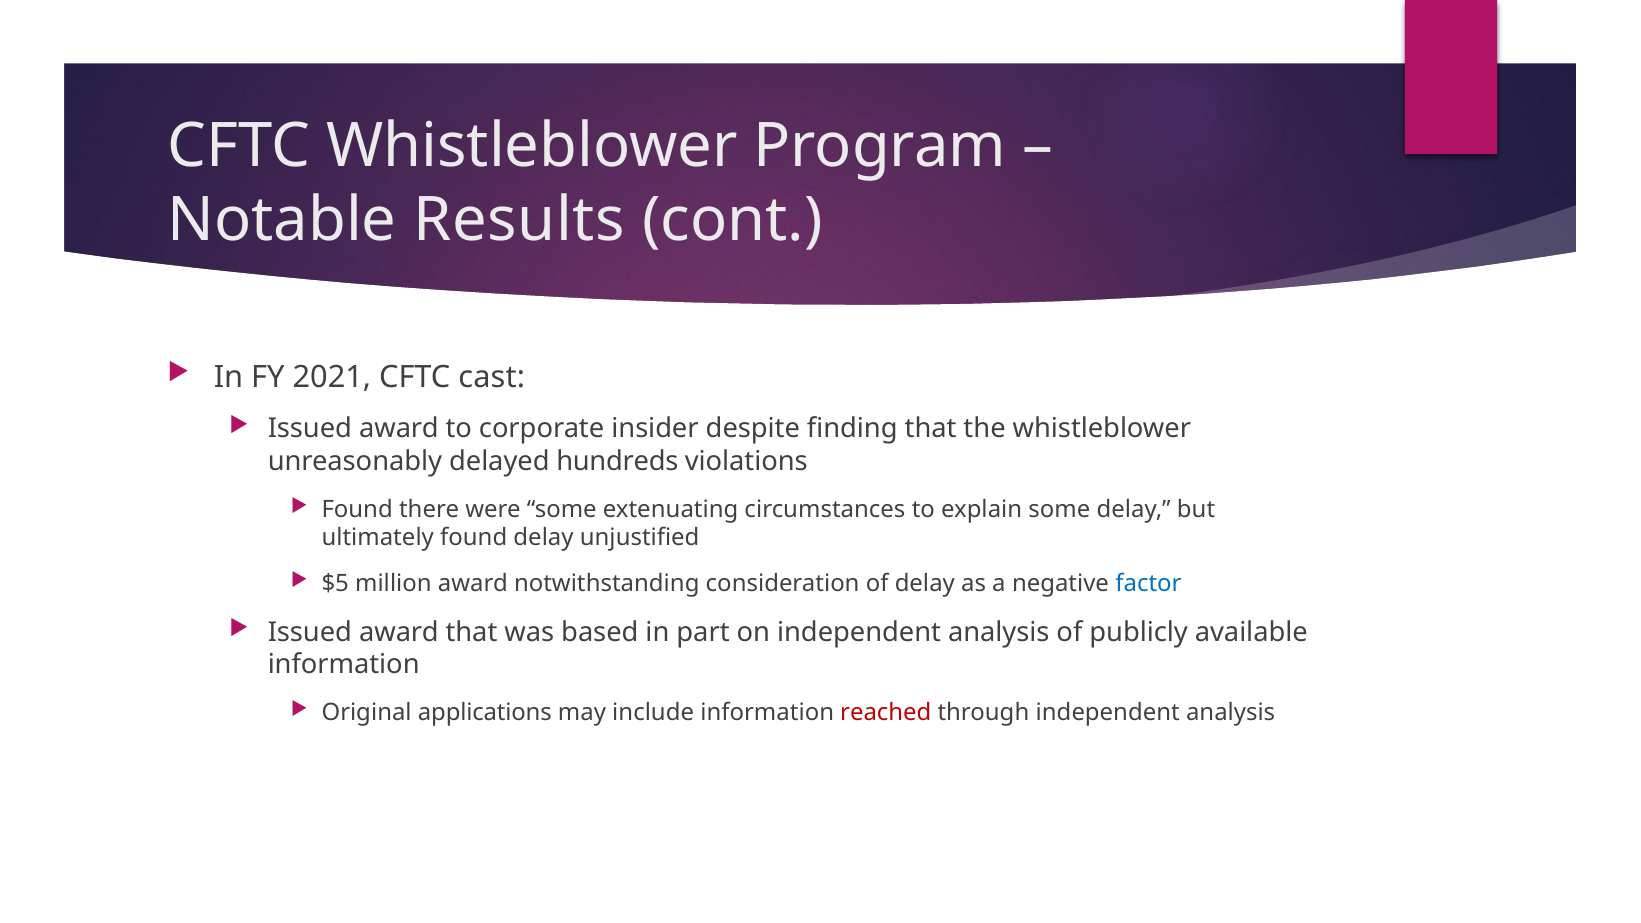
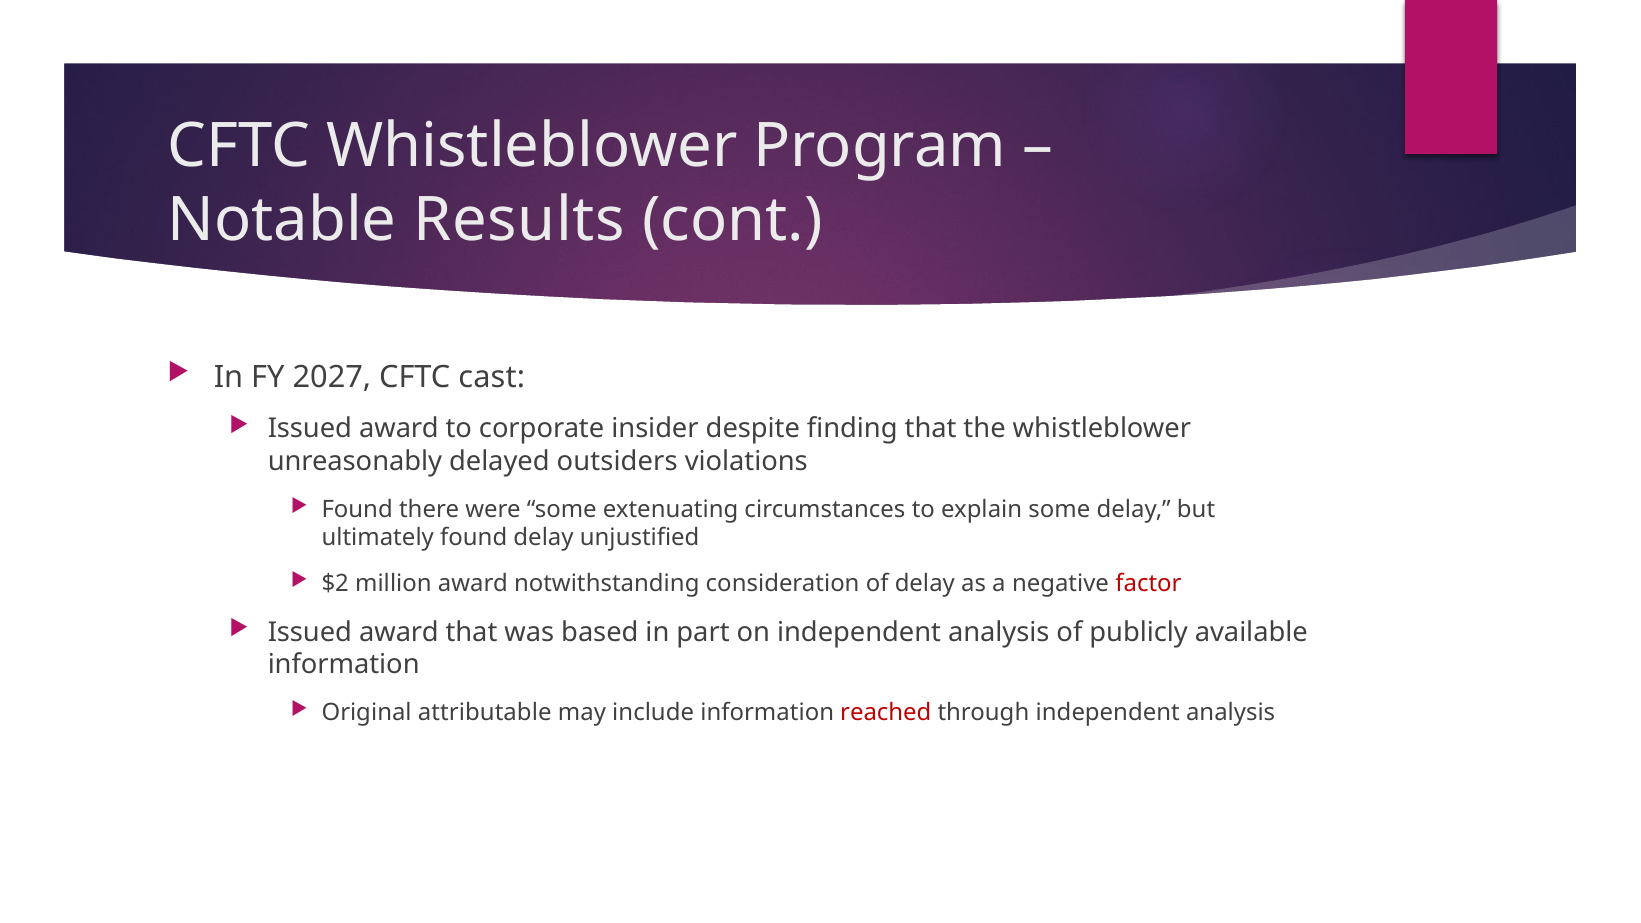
2021: 2021 -> 2027
hundreds: hundreds -> outsiders
$5: $5 -> $2
factor colour: blue -> red
applications: applications -> attributable
